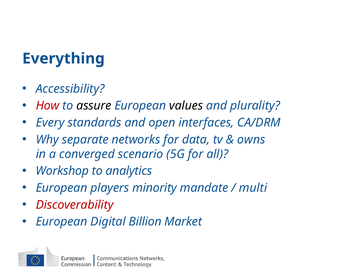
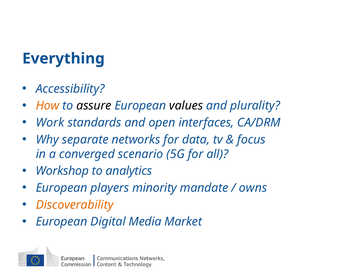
How colour: red -> orange
Every: Every -> Work
owns: owns -> focus
multi: multi -> owns
Discoverability colour: red -> orange
Billion: Billion -> Media
